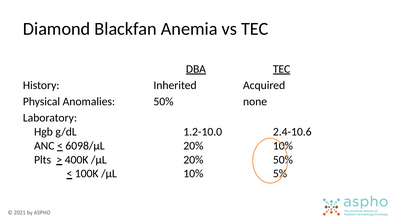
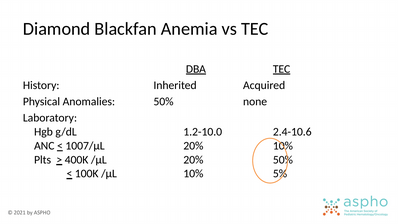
6098/µL: 6098/µL -> 1007/µL
